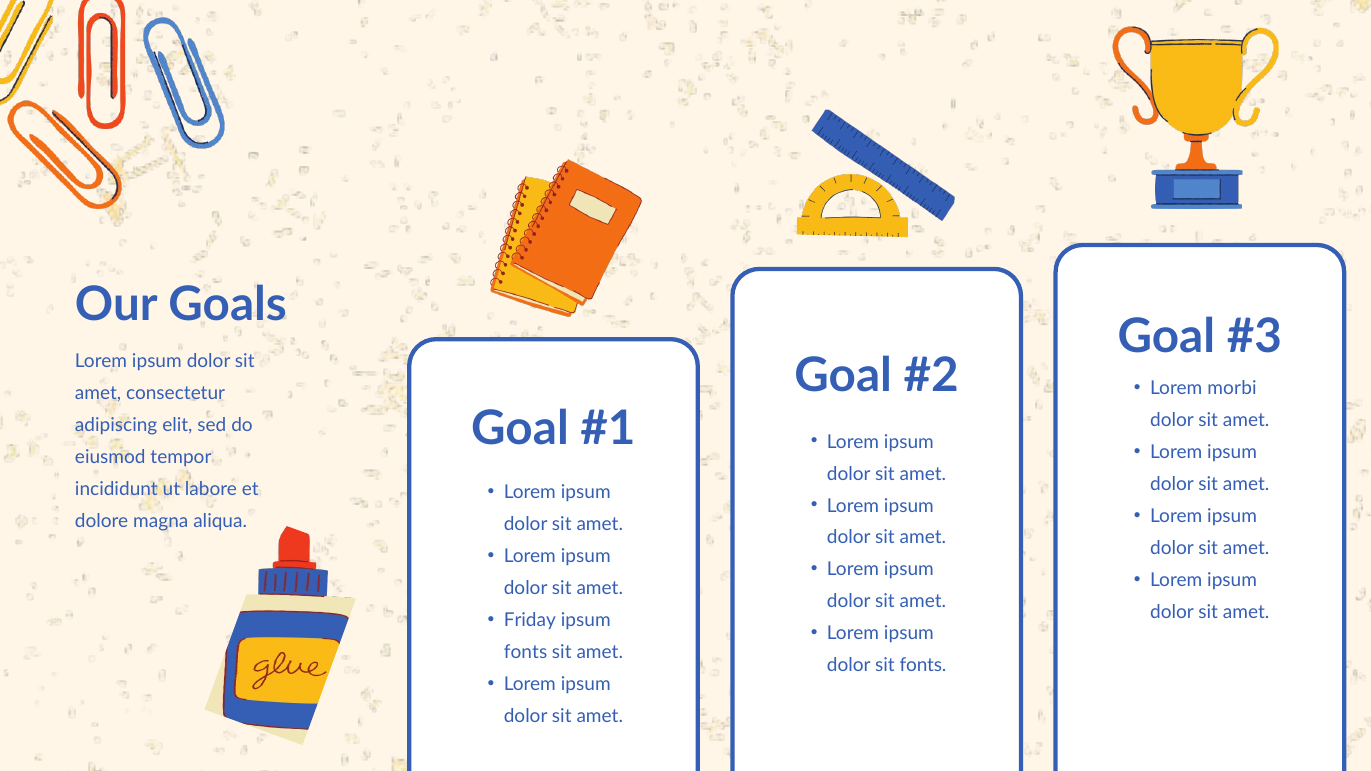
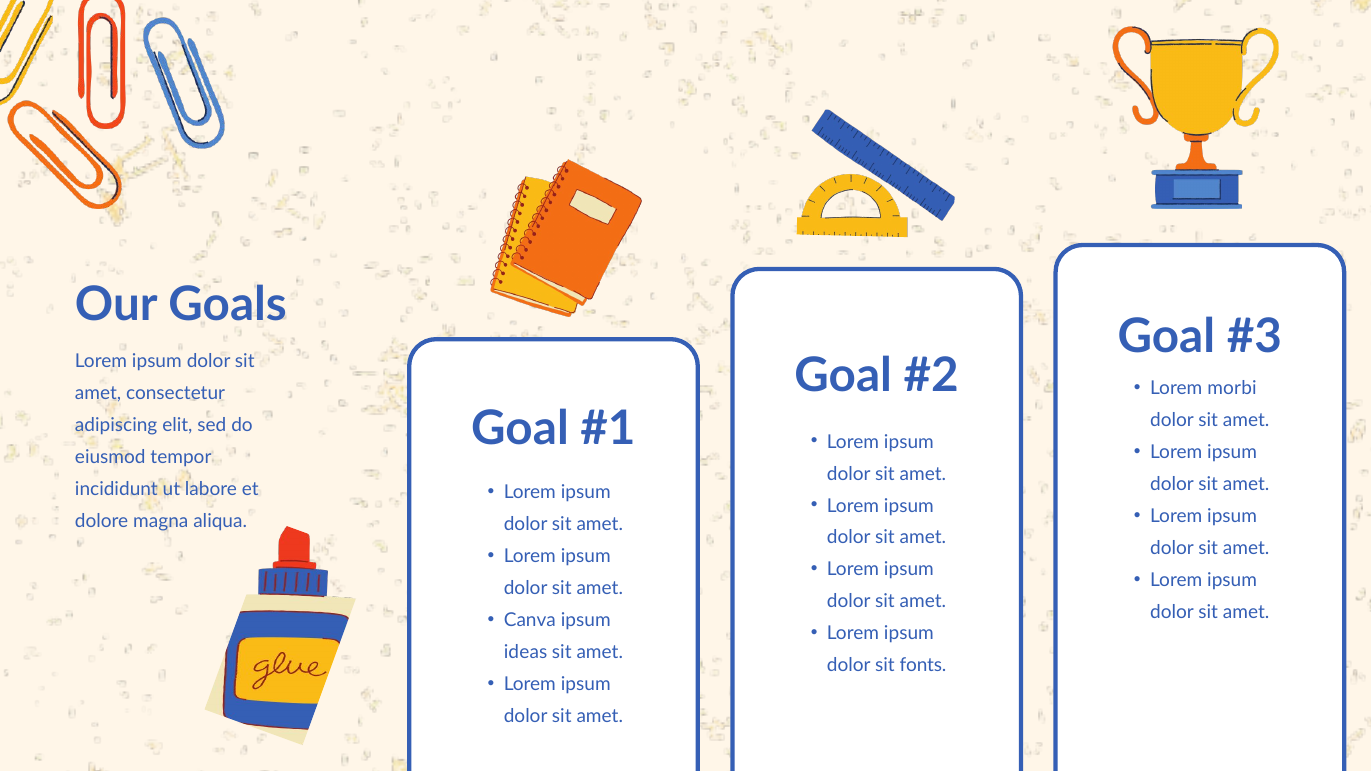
Friday: Friday -> Canva
fonts at (526, 652): fonts -> ideas
